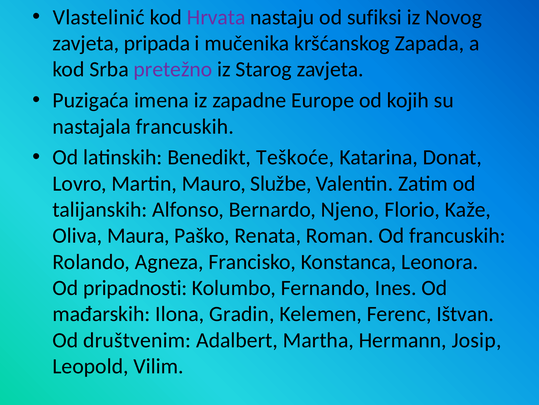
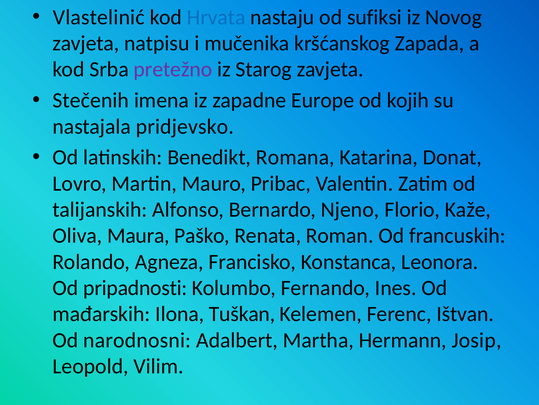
Hrvata colour: purple -> blue
pripada: pripada -> natpisu
Puzigaća: Puzigaća -> Stečenih
nastajala francuskih: francuskih -> pridjevsko
Teškoće: Teškoće -> Romana
Službe: Službe -> Pribac
Gradin: Gradin -> Tuškan
društvenim: društvenim -> narodnosni
